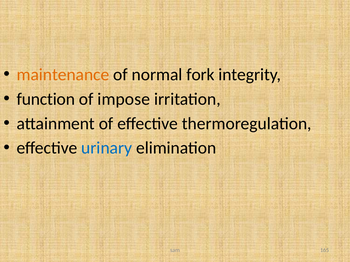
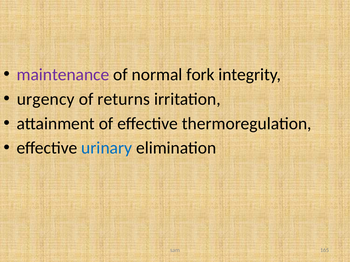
maintenance colour: orange -> purple
function: function -> urgency
impose: impose -> returns
